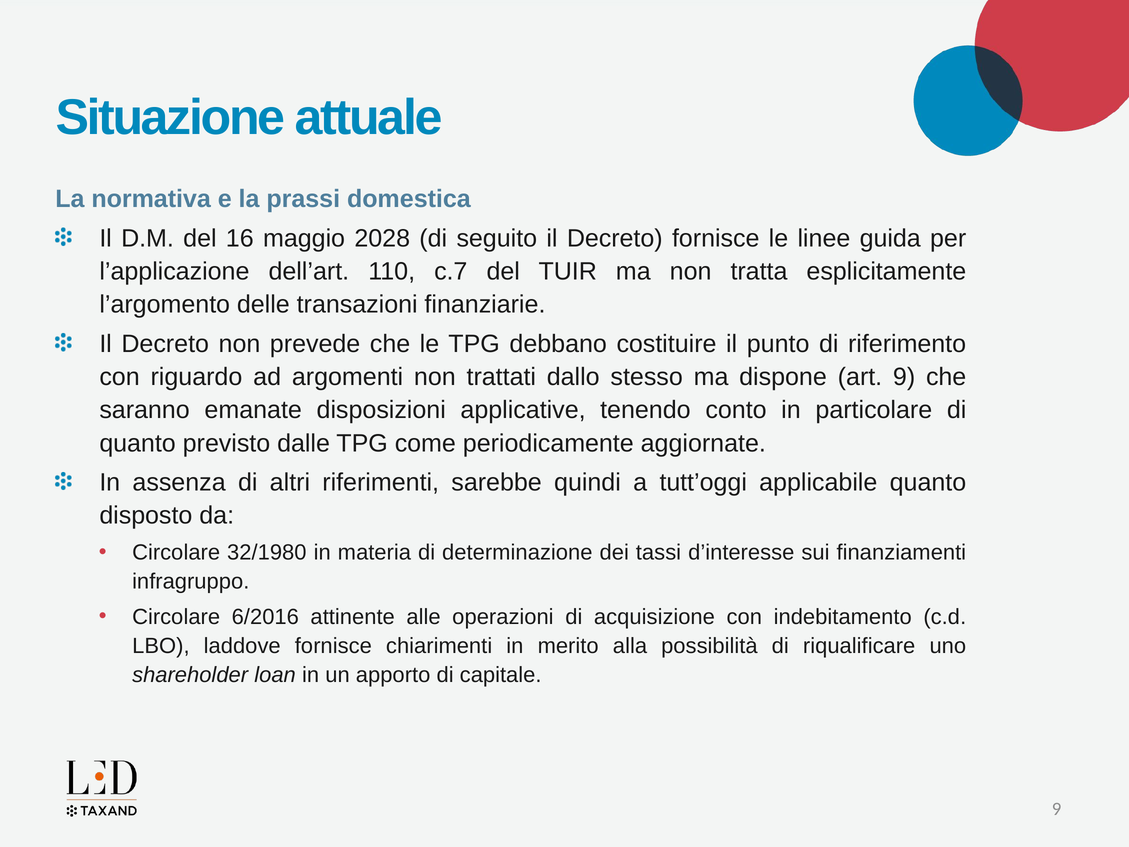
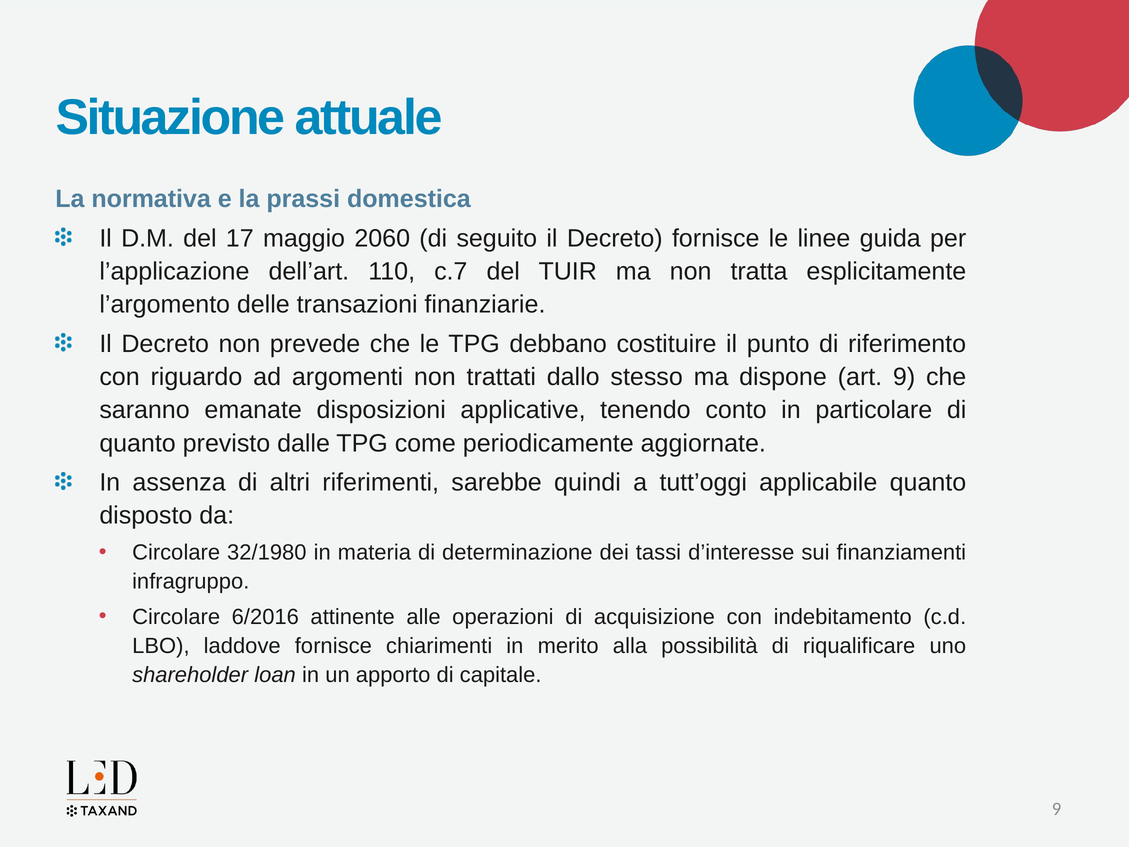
16: 16 -> 17
2028: 2028 -> 2060
